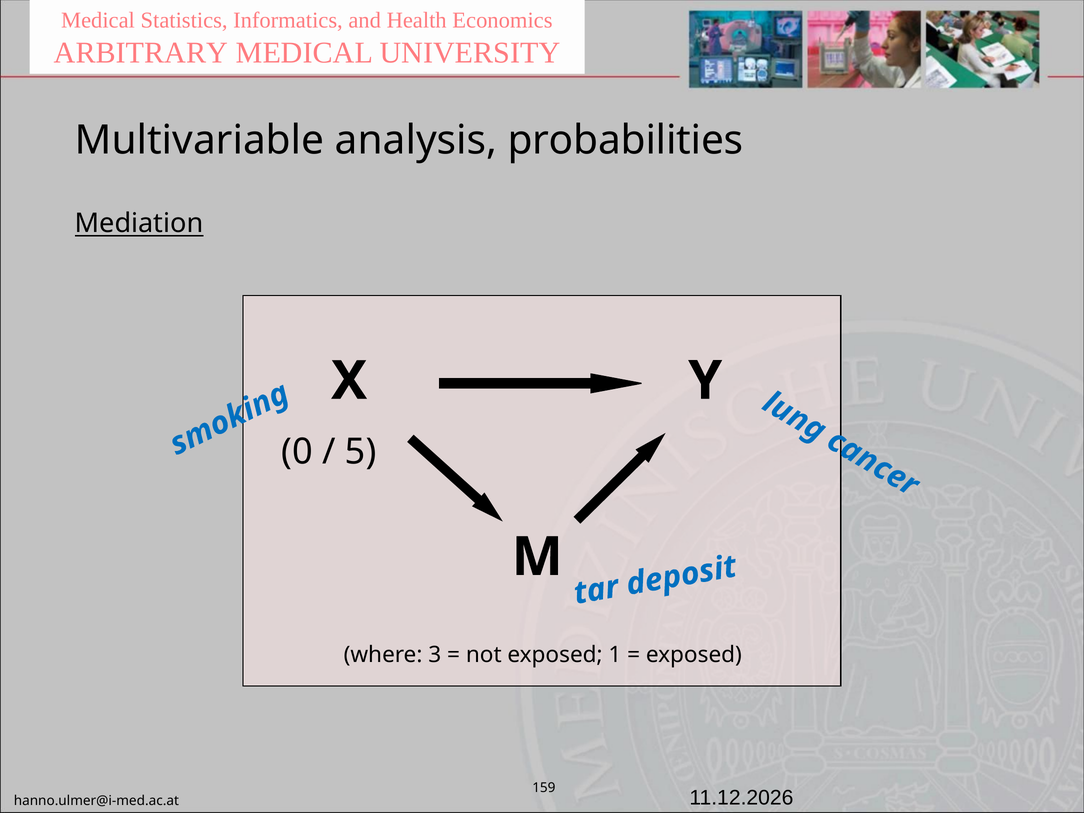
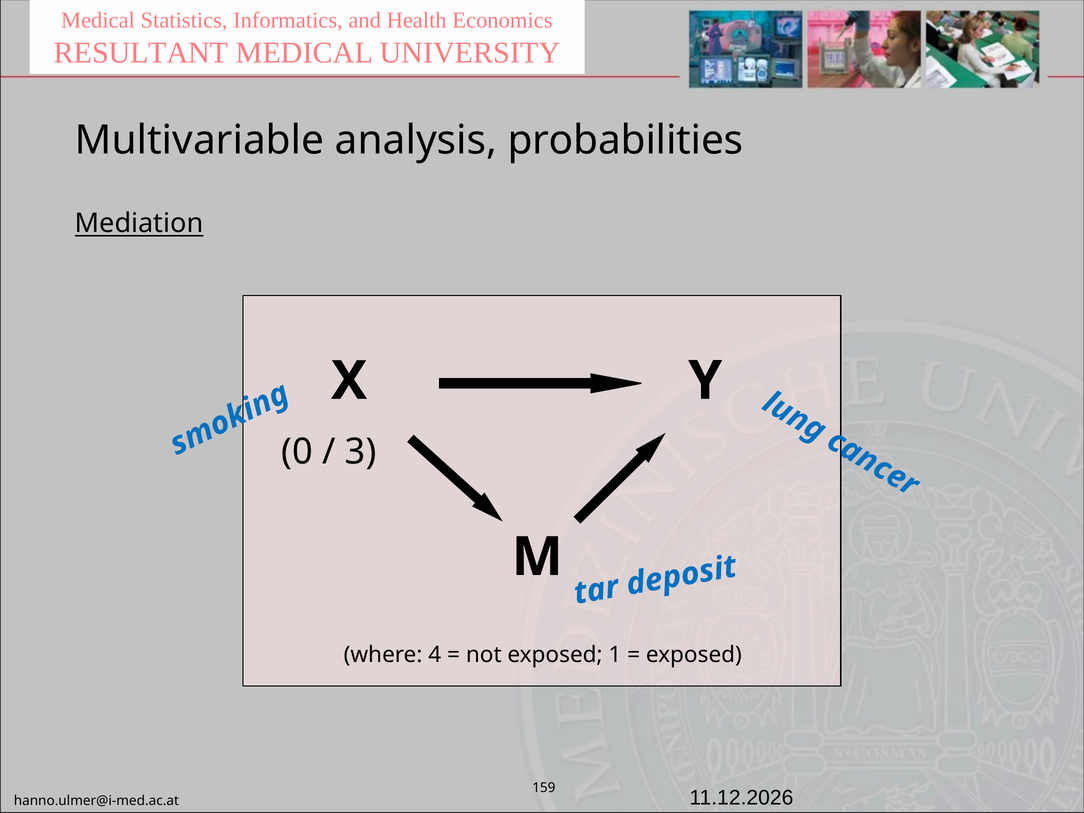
ARBITRARY: ARBITRARY -> RESULTANT
5: 5 -> 3
3: 3 -> 4
